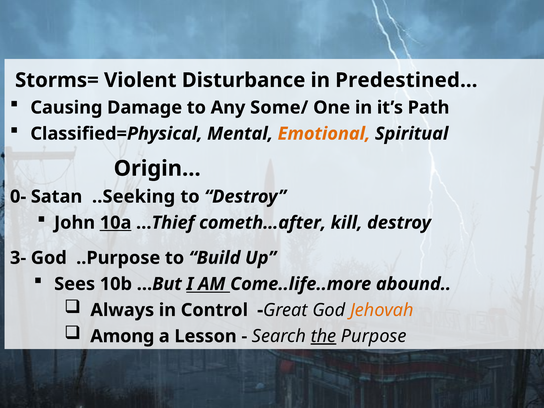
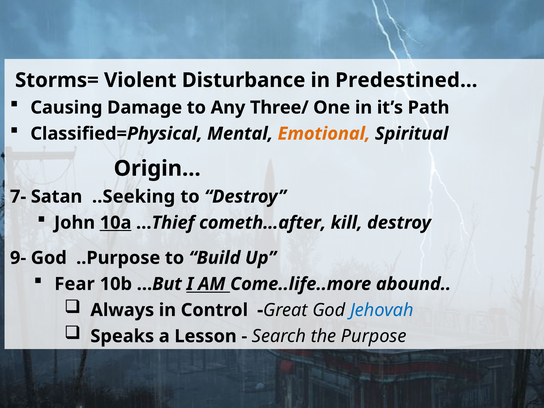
Some/: Some/ -> Three/
0-: 0- -> 7-
3-: 3- -> 9-
Sees: Sees -> Fear
Jehovah colour: orange -> blue
Among: Among -> Speaks
the underline: present -> none
